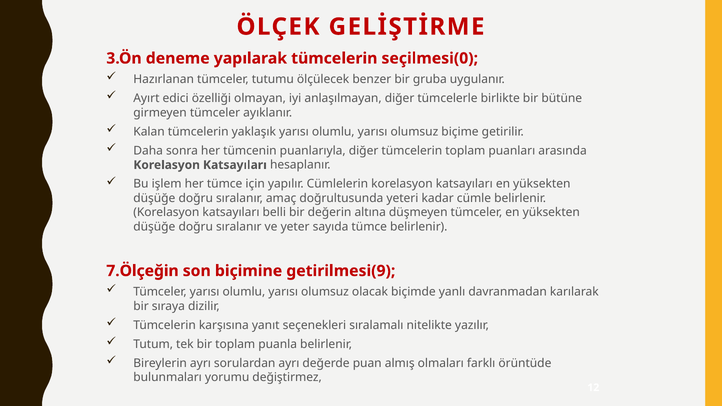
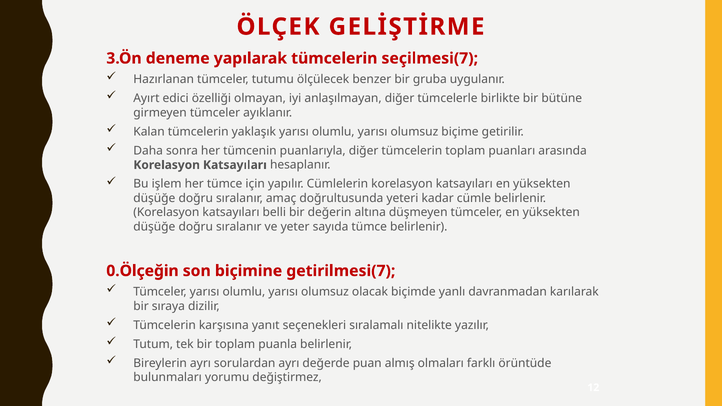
seçilmesi(0: seçilmesi(0 -> seçilmesi(7
7.Ölçeğin: 7.Ölçeğin -> 0.Ölçeğin
getirilmesi(9: getirilmesi(9 -> getirilmesi(7
